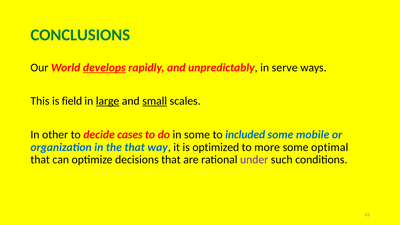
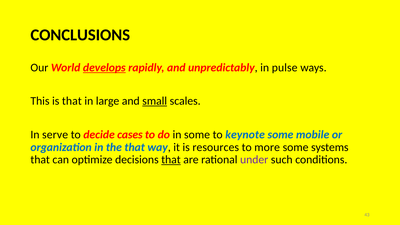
CONCLUSIONS colour: green -> black
serve: serve -> pulse
is field: field -> that
large underline: present -> none
other: other -> serve
included: included -> keynote
optimized: optimized -> resources
optimal: optimal -> systems
that at (171, 160) underline: none -> present
